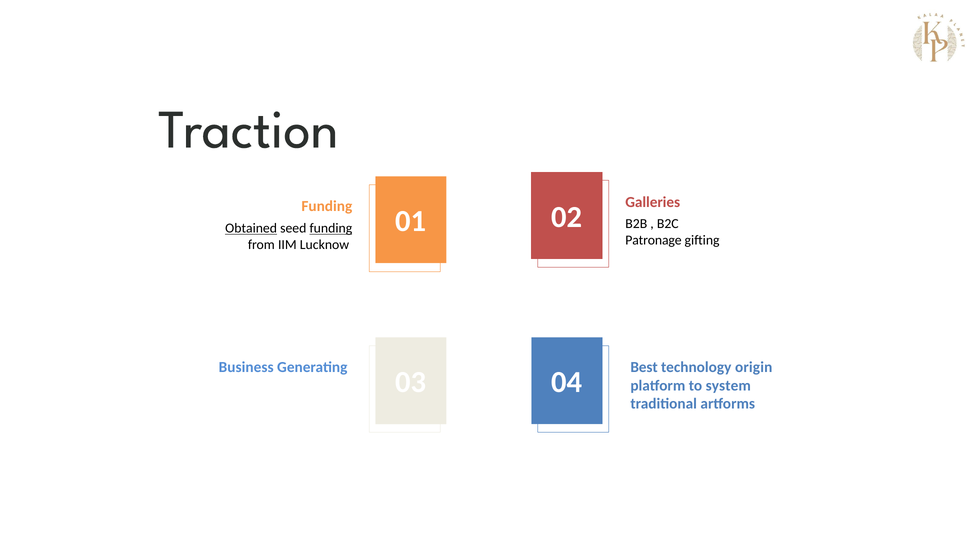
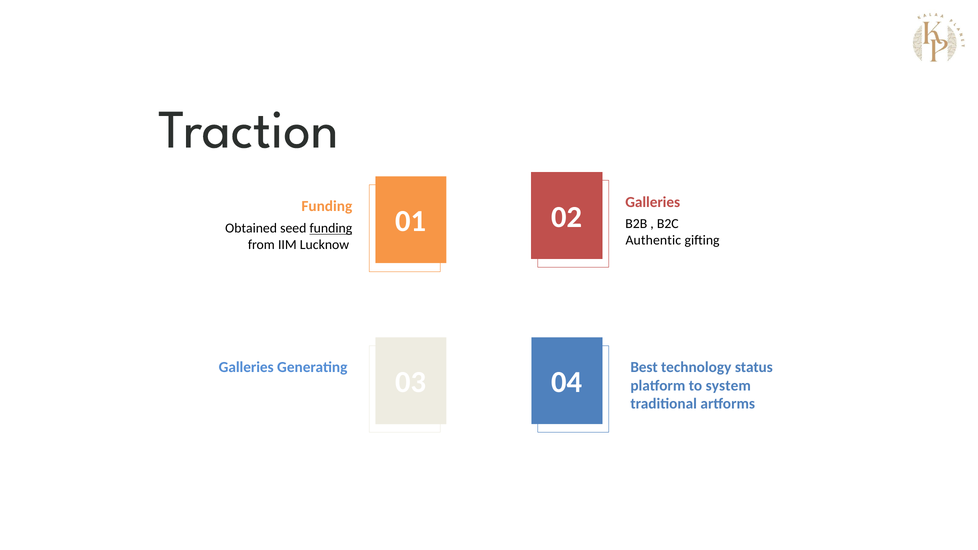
Obtained underline: present -> none
Patronage: Patronage -> Authentic
Business at (246, 367): Business -> Galleries
origin: origin -> status
